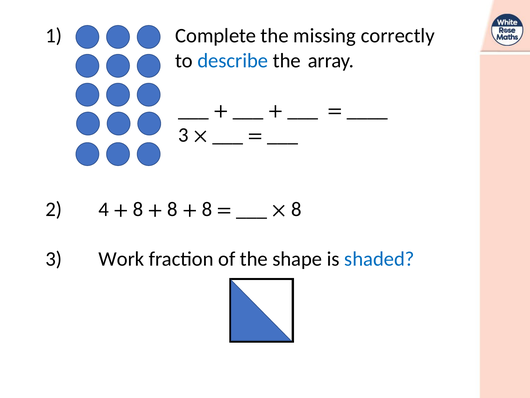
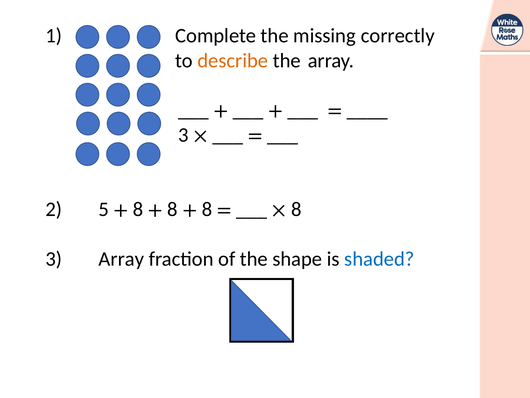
describe colour: blue -> orange
4: 4 -> 5
3 Work: Work -> Array
